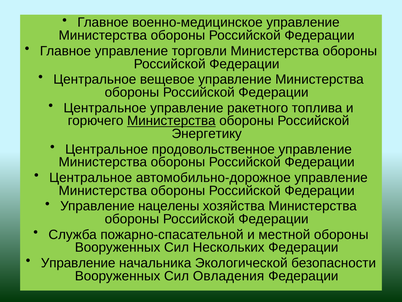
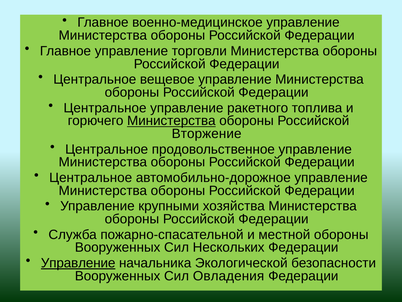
Энергетику: Энергетику -> Вторжение
нацелены: нацелены -> крупными
Управление at (78, 263) underline: none -> present
